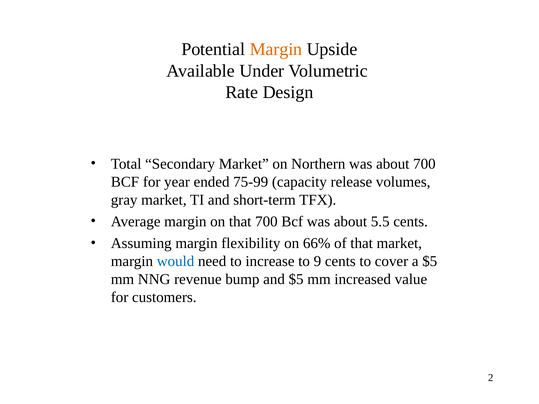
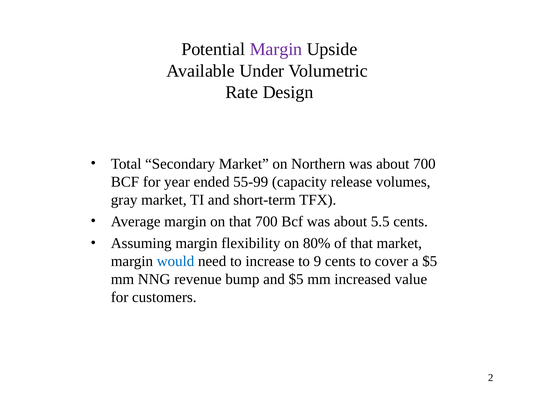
Margin at (276, 49) colour: orange -> purple
75-99: 75-99 -> 55-99
66%: 66% -> 80%
